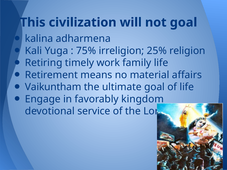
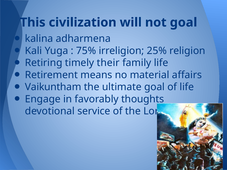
work: work -> their
kingdom: kingdom -> thoughts
